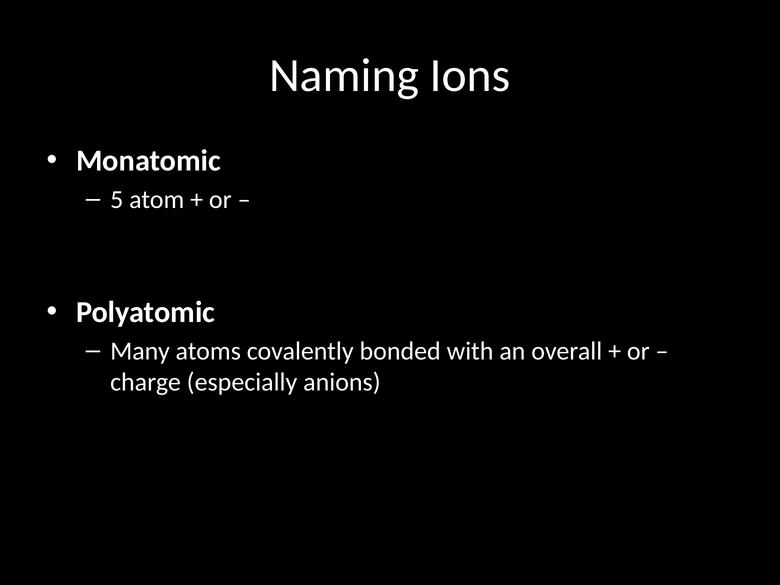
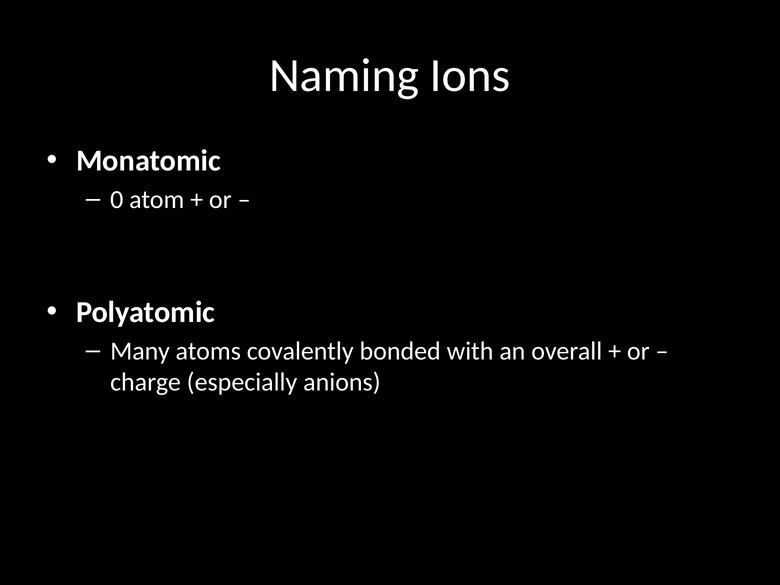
5: 5 -> 0
